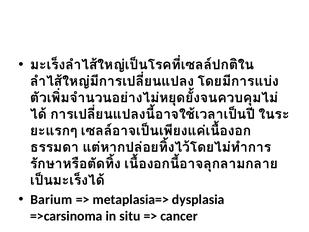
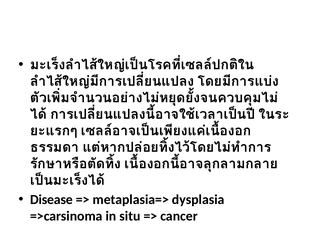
Barium: Barium -> Disease
